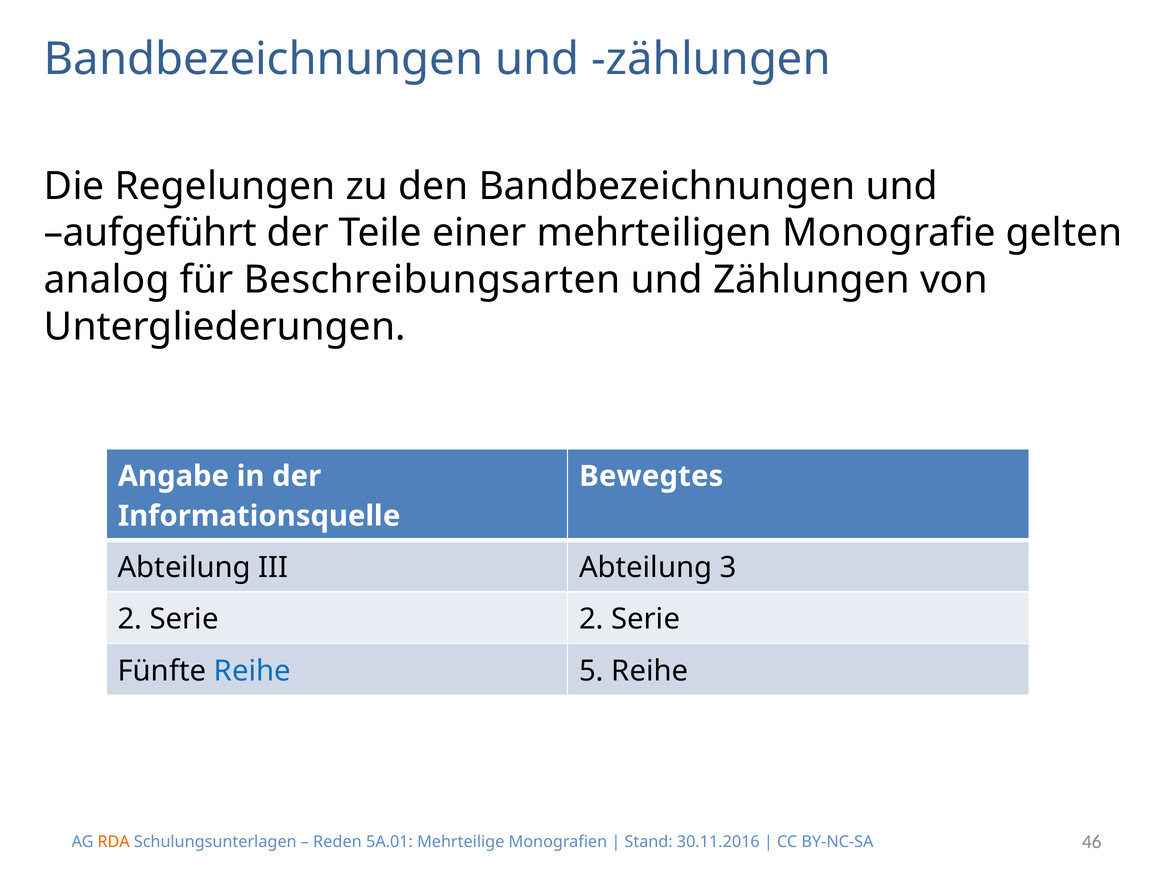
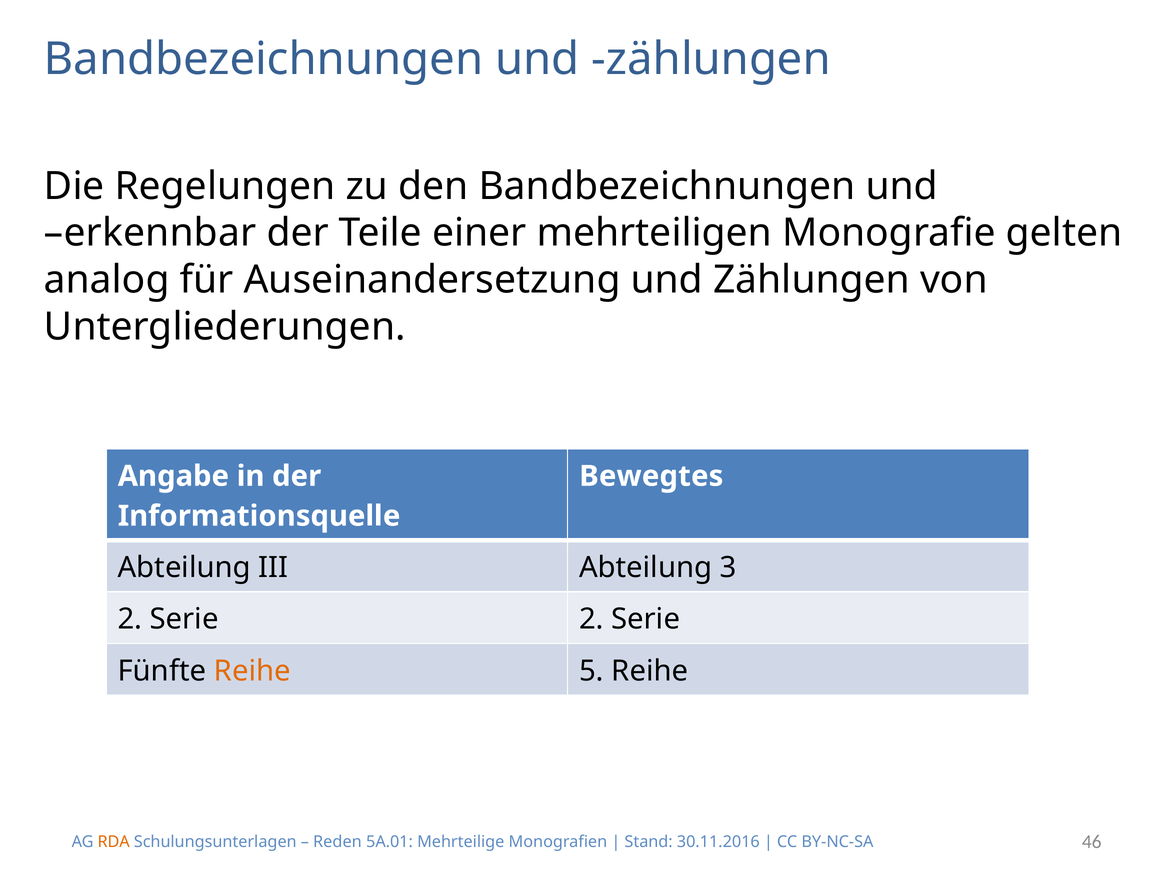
aufgeführt: aufgeführt -> erkennbar
Beschreibungsarten: Beschreibungsarten -> Auseinandersetzung
Reihe at (252, 671) colour: blue -> orange
